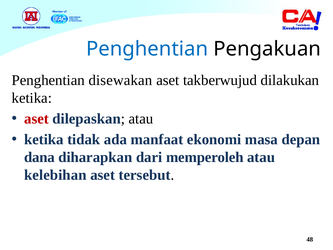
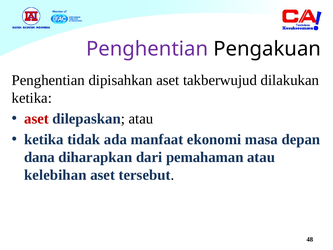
Penghentian at (147, 49) colour: blue -> purple
disewakan: disewakan -> dipisahkan
memperoleh: memperoleh -> pemahaman
